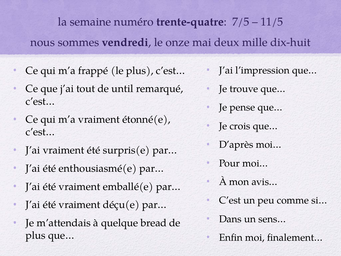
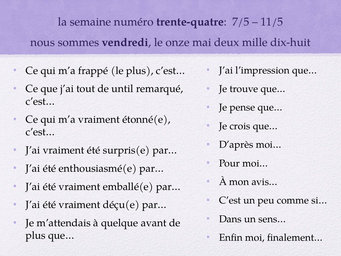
bread: bread -> avant
